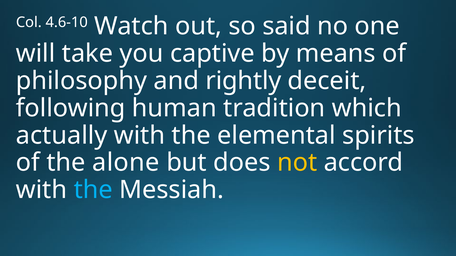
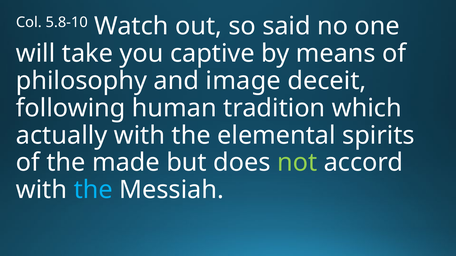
4.6-10: 4.6-10 -> 5.8-10
rightly: rightly -> image
alone: alone -> made
not colour: yellow -> light green
